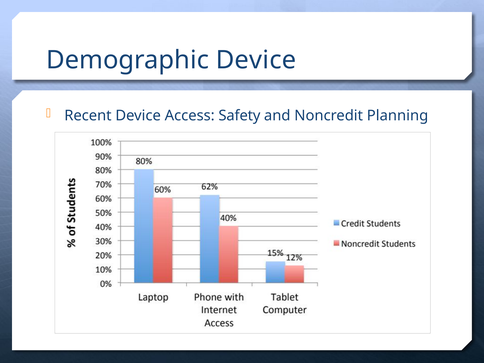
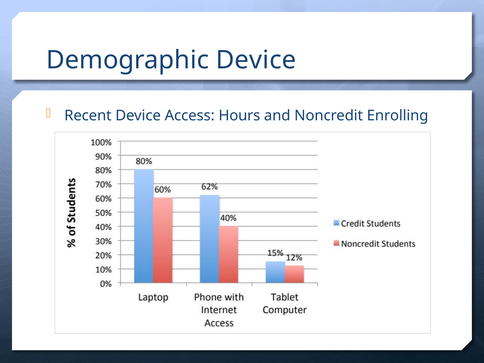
Safety: Safety -> Hours
Planning: Planning -> Enrolling
